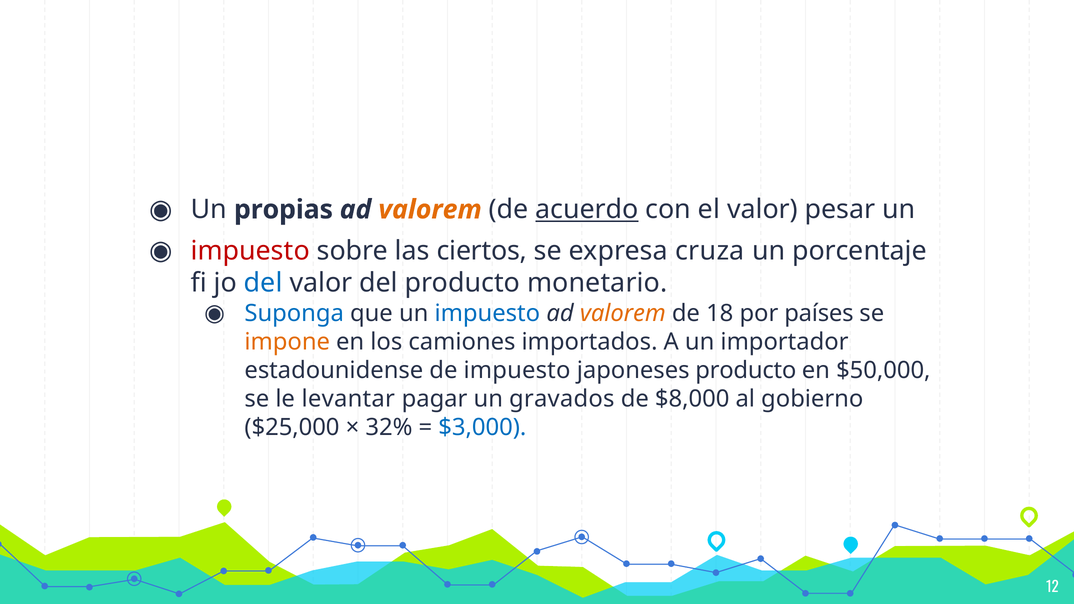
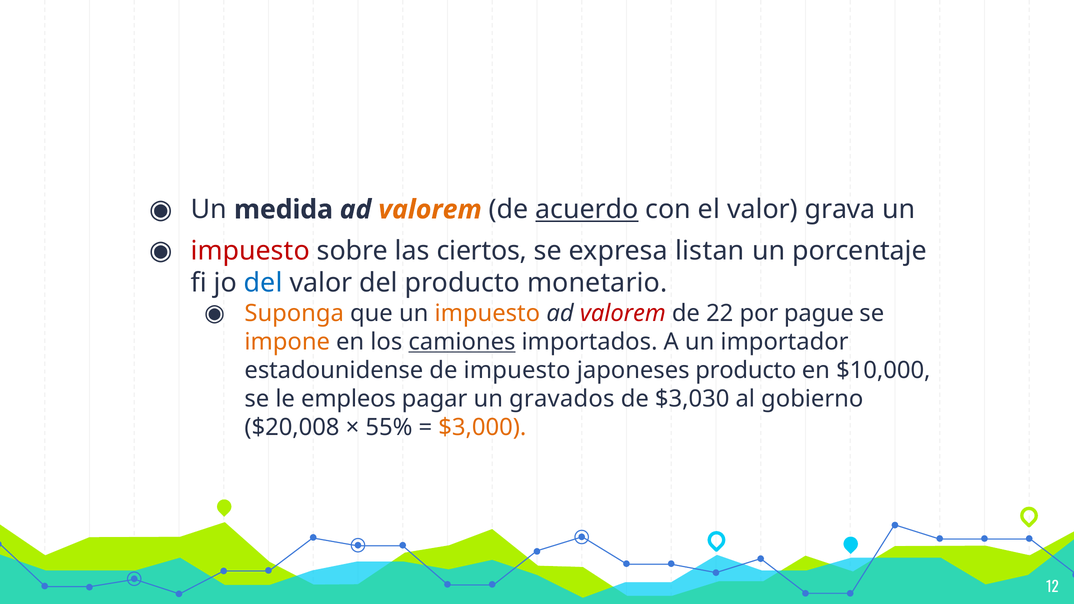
propias: propias -> medida
pesar: pesar -> grava
cruza: cruza -> listan
Suponga colour: blue -> orange
impuesto at (487, 313) colour: blue -> orange
valorem at (623, 313) colour: orange -> red
18: 18 -> 22
países: países -> pague
camiones underline: none -> present
$50,000: $50,000 -> $10,000
levantar: levantar -> empleos
$8,000: $8,000 -> $3,030
$25,000: $25,000 -> $20,008
32%: 32% -> 55%
$3,000 colour: blue -> orange
